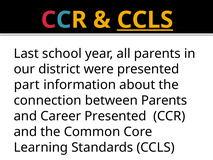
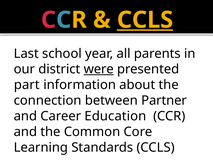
were underline: none -> present
between Parents: Parents -> Partner
Career Presented: Presented -> Education
